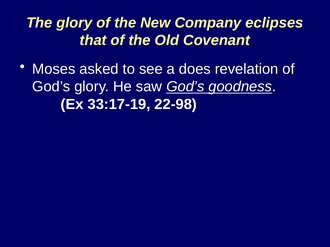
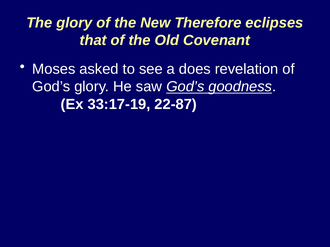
Company: Company -> Therefore
22-98: 22-98 -> 22-87
